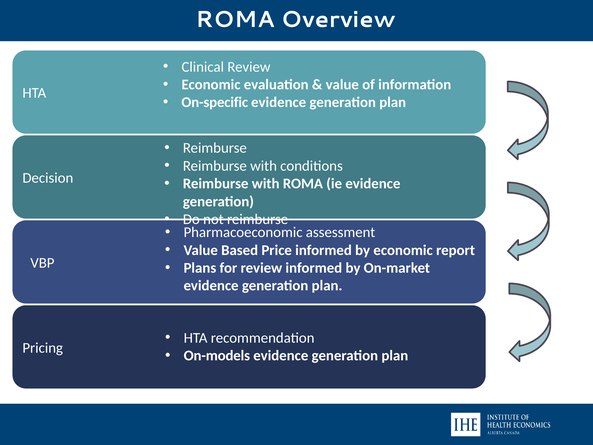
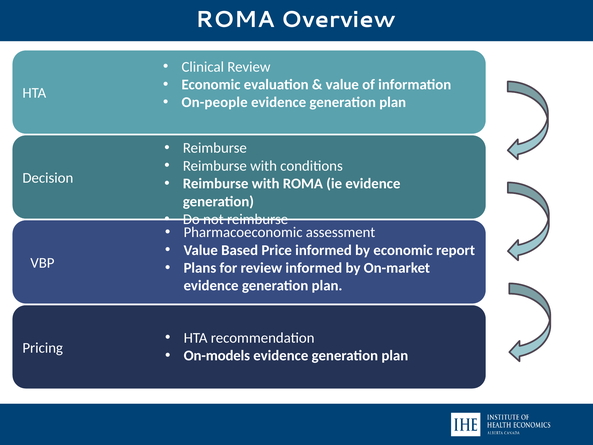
On-specific: On-specific -> On-people
